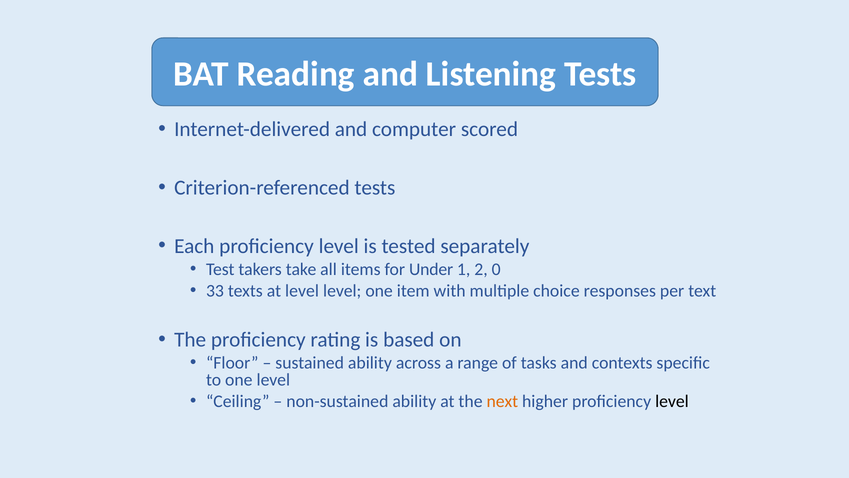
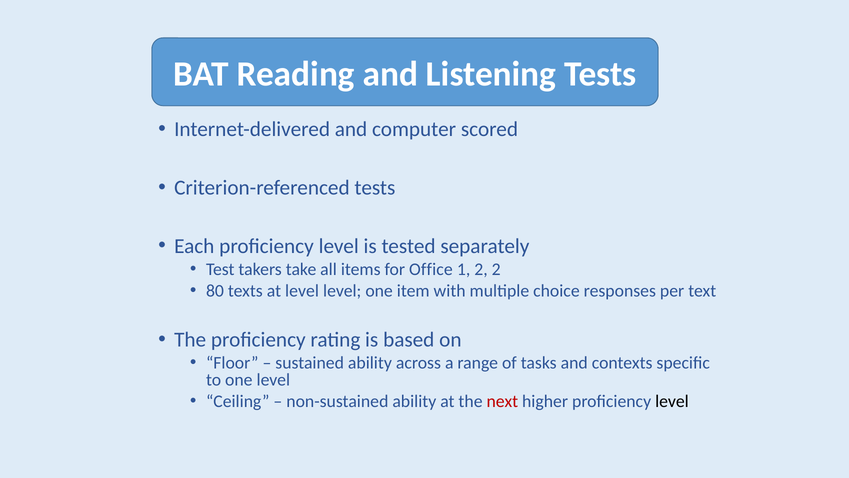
Under: Under -> Office
2 0: 0 -> 2
33: 33 -> 80
next colour: orange -> red
